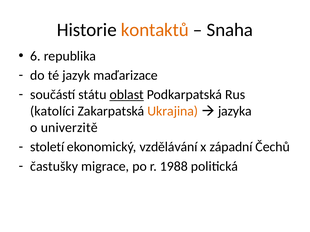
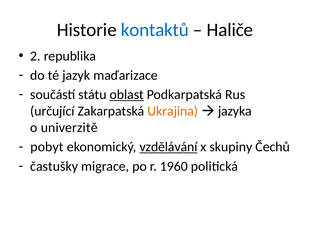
kontaktů colour: orange -> blue
Snaha: Snaha -> Haliče
6: 6 -> 2
katolíci: katolíci -> určující
století: století -> pobyt
vzdělávání underline: none -> present
západní: západní -> skupiny
1988: 1988 -> 1960
